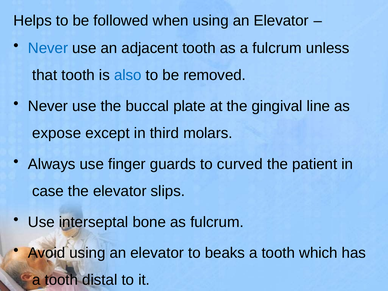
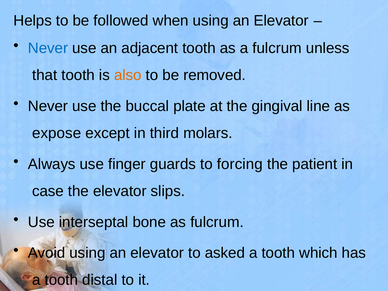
also colour: blue -> orange
curved: curved -> forcing
beaks: beaks -> asked
